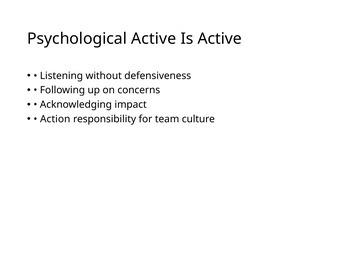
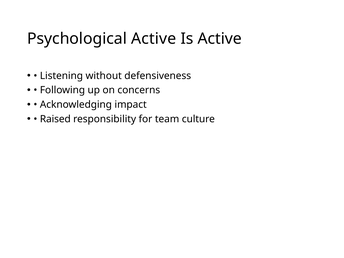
Action: Action -> Raised
